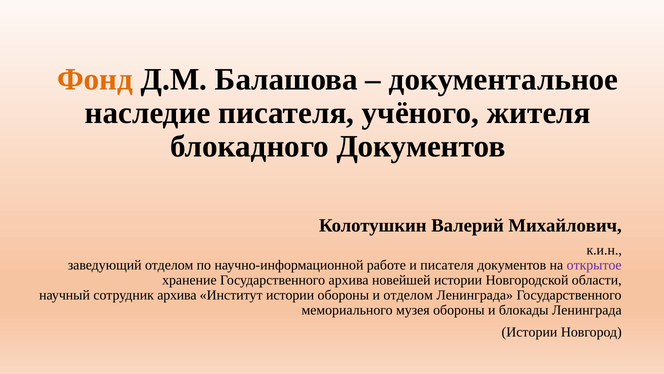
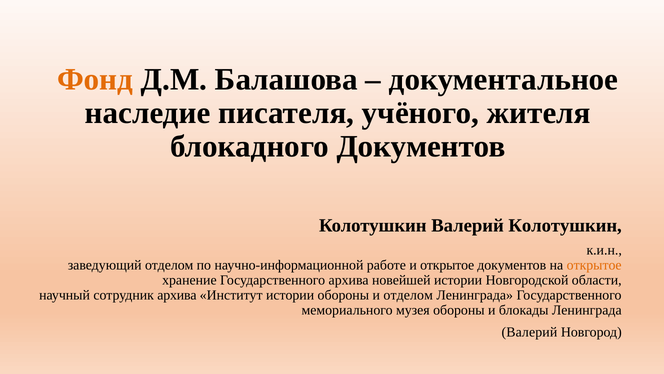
Валерий Михайлович: Михайлович -> Колотушкин
и писателя: писателя -> открытое
открытое at (594, 265) colour: purple -> orange
Истории at (530, 332): Истории -> Валерий
